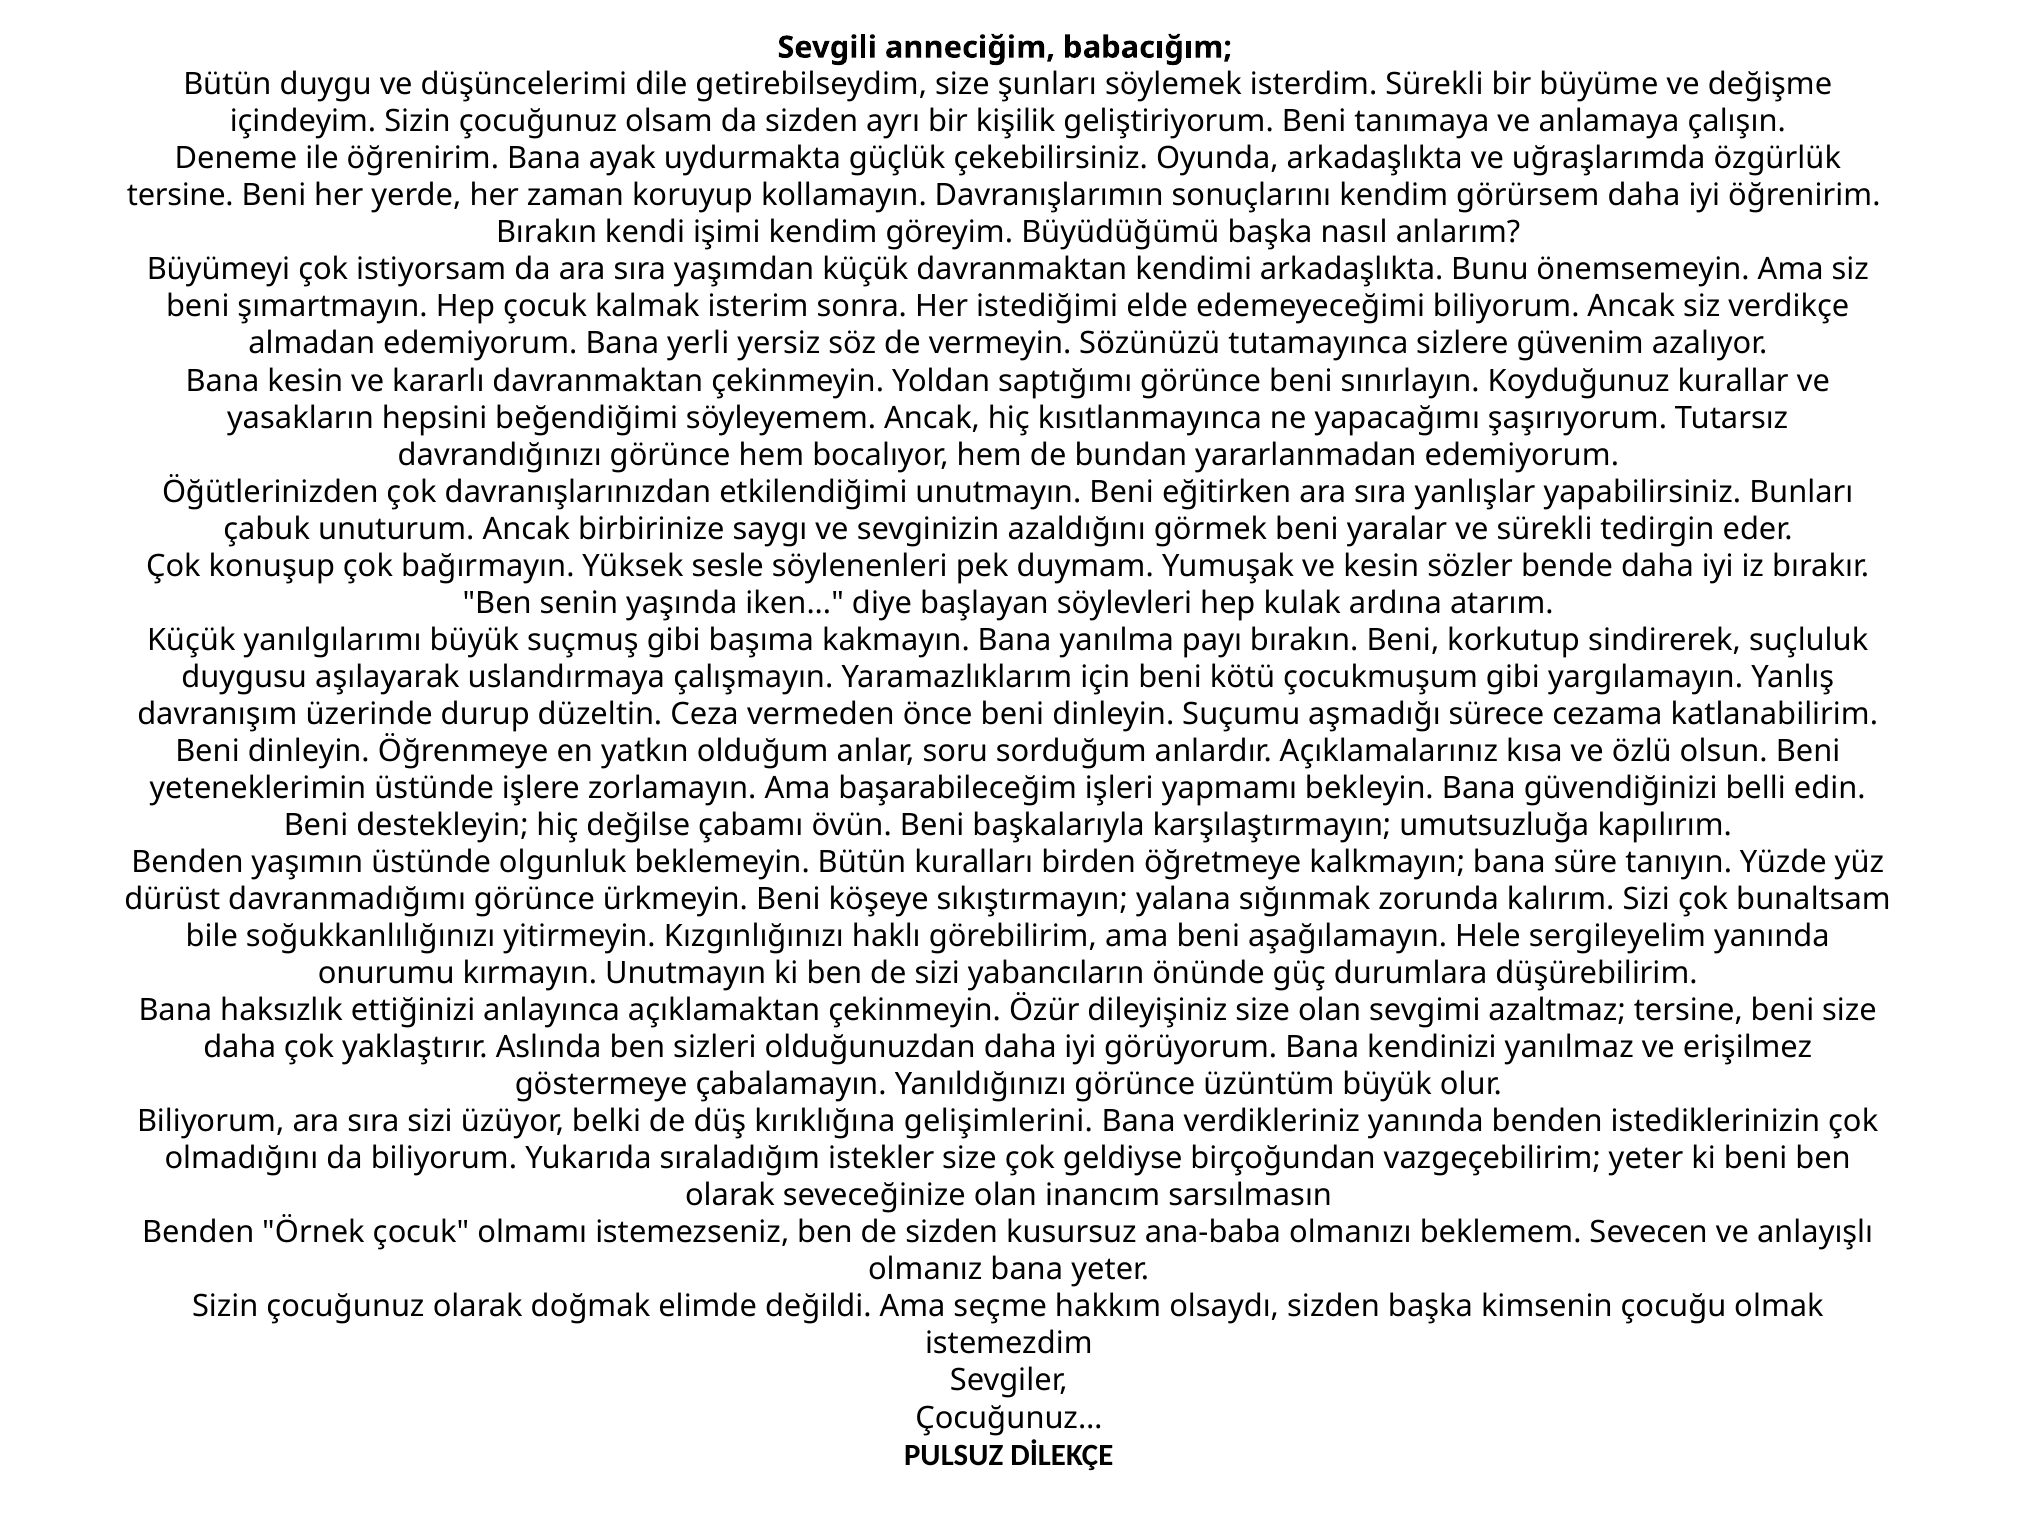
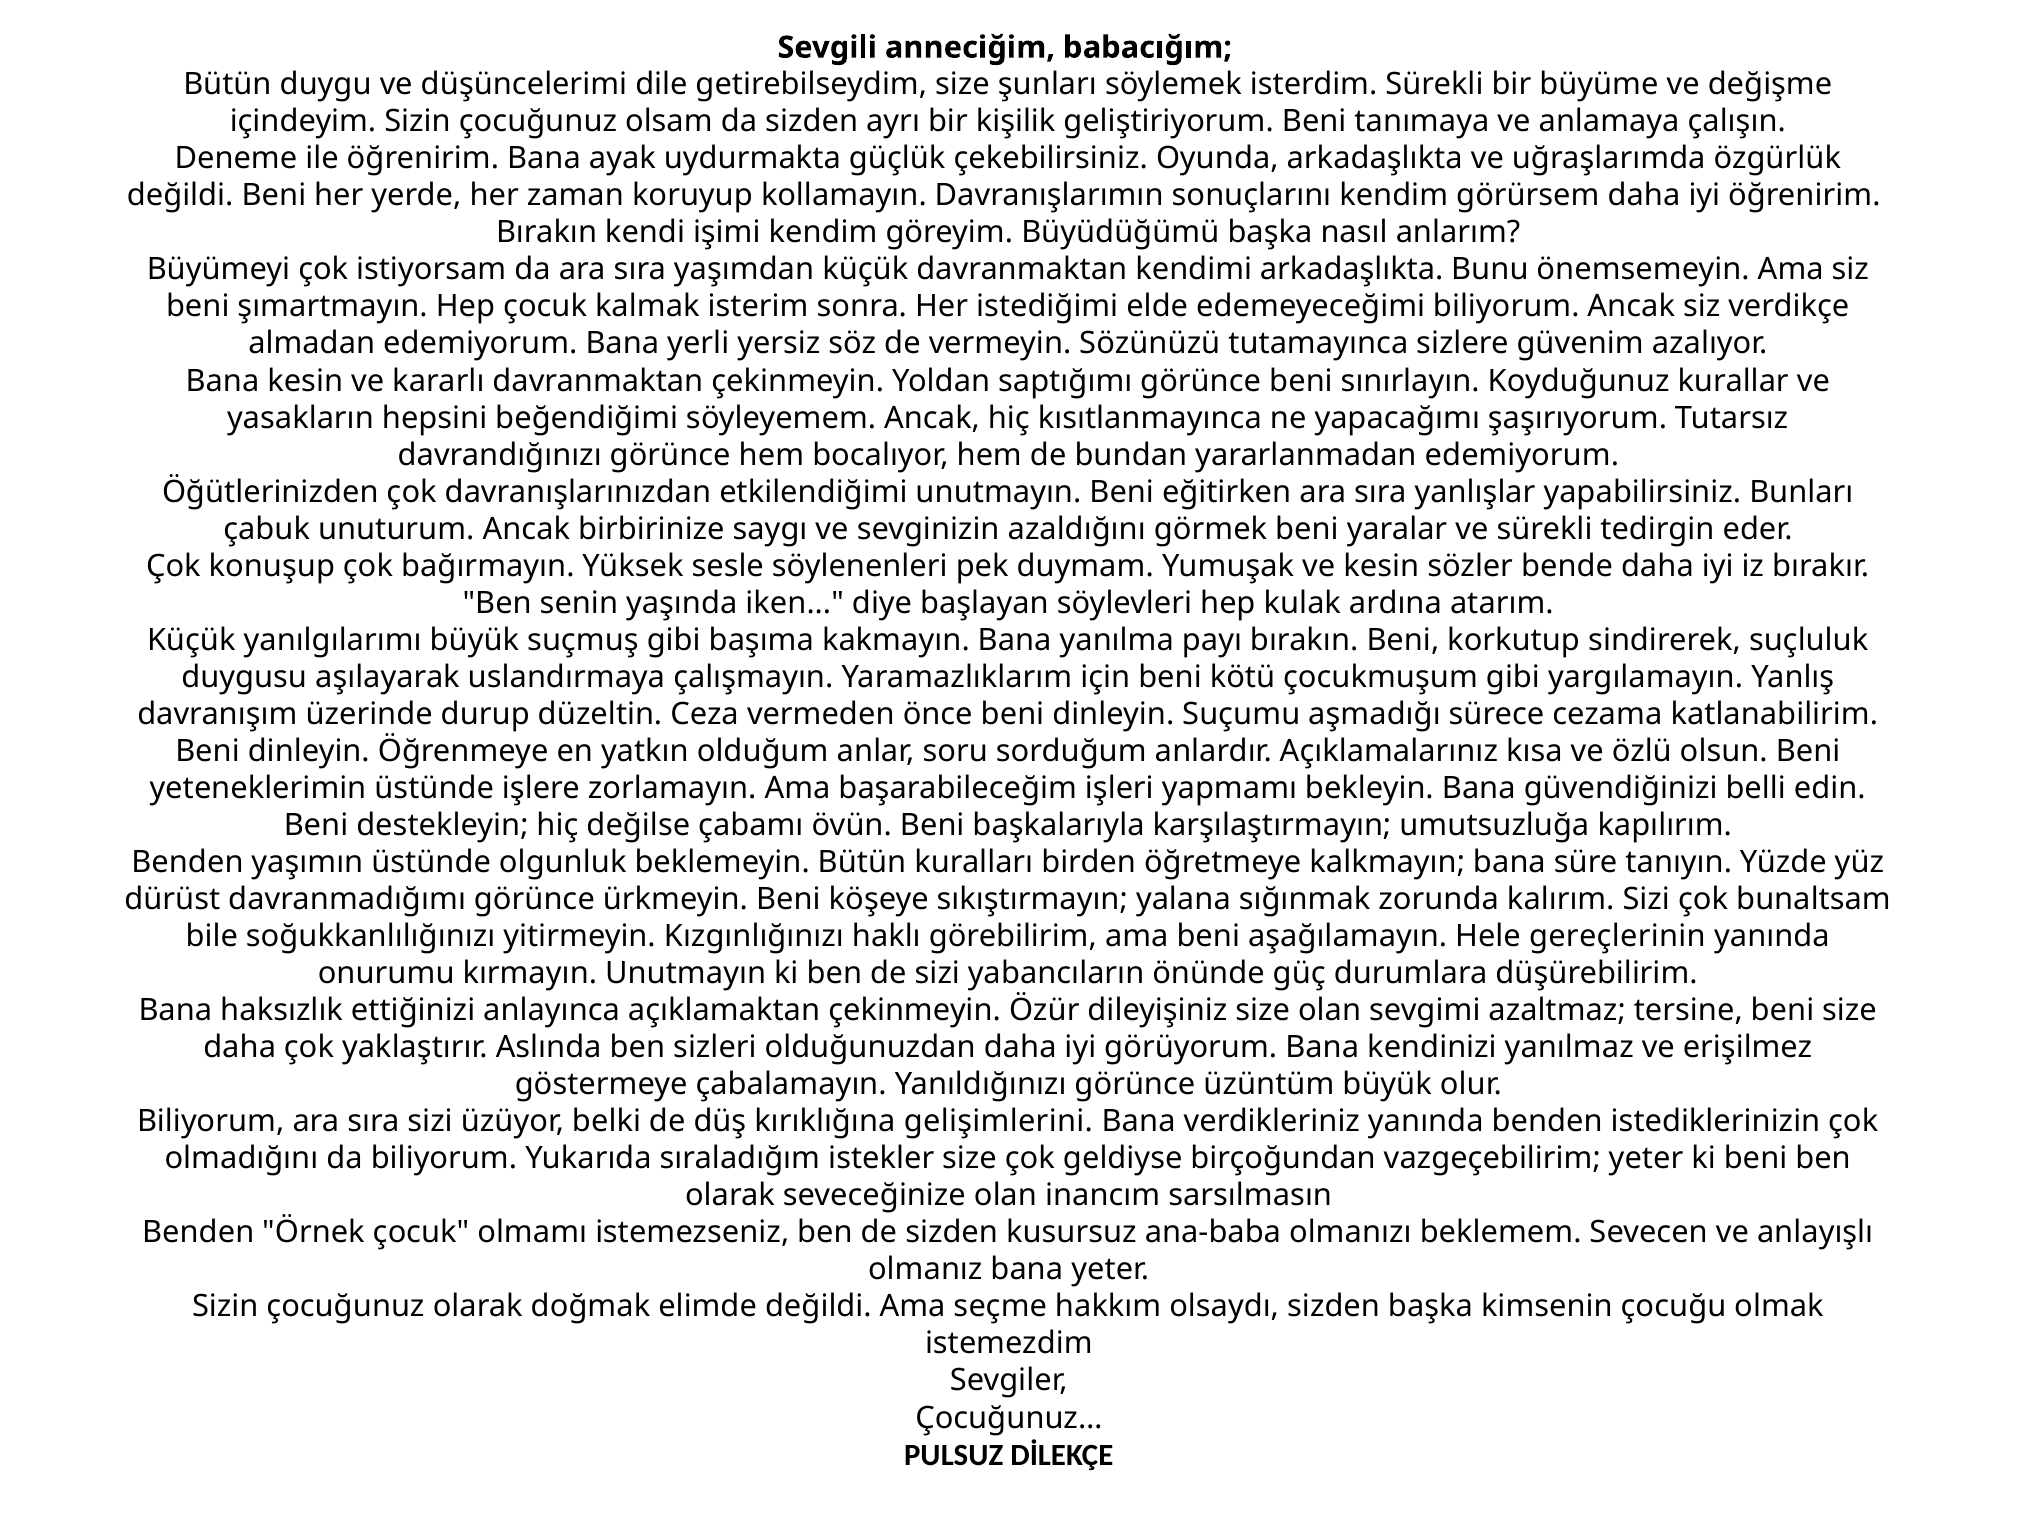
tersine at (180, 196): tersine -> değildi
sergileyelim: sergileyelim -> gereçlerinin
